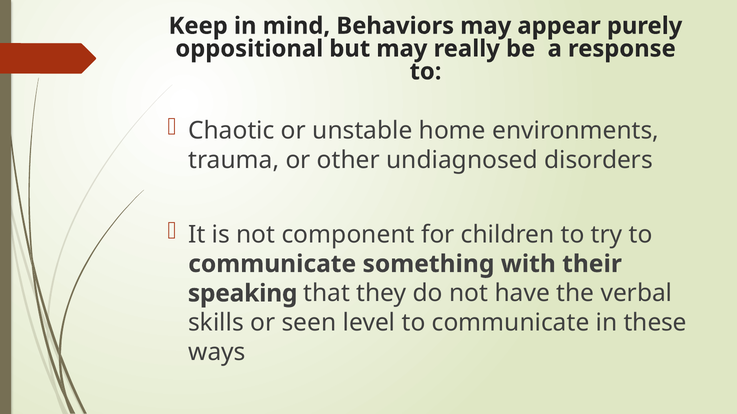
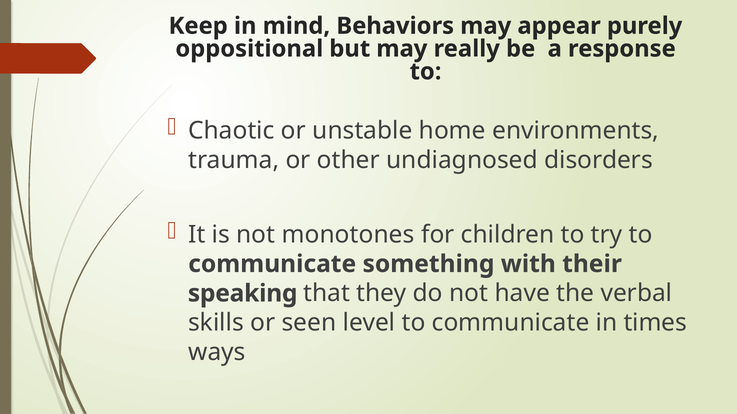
component: component -> monotones
these: these -> times
